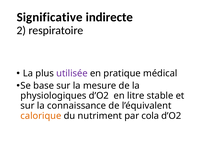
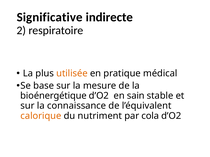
utilisée colour: purple -> orange
physiologiques: physiologiques -> bioénergétique
litre: litre -> sain
